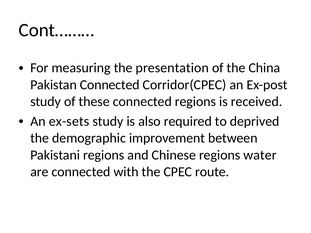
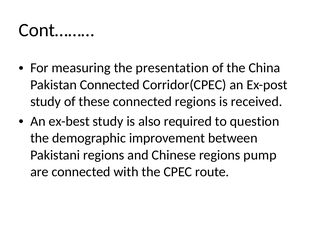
ex-sets: ex-sets -> ex-best
deprived: deprived -> question
water: water -> pump
